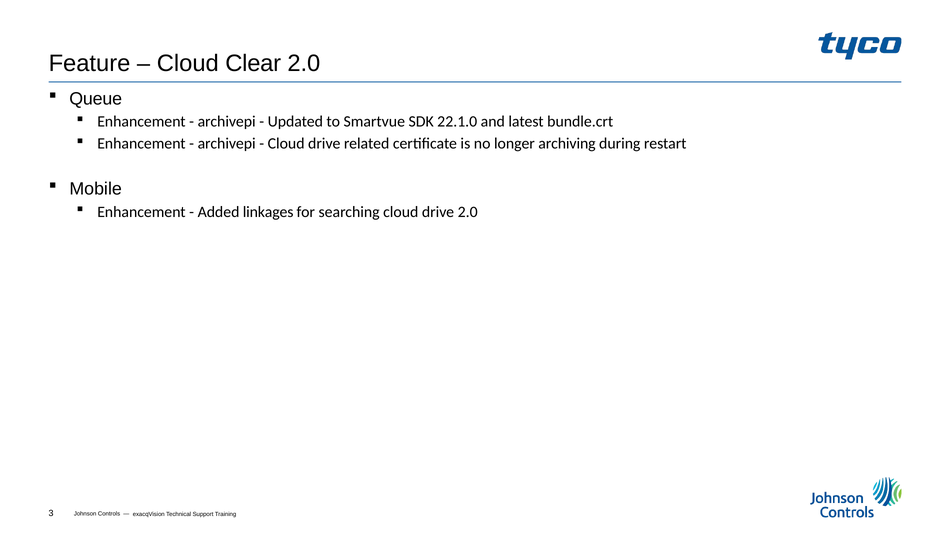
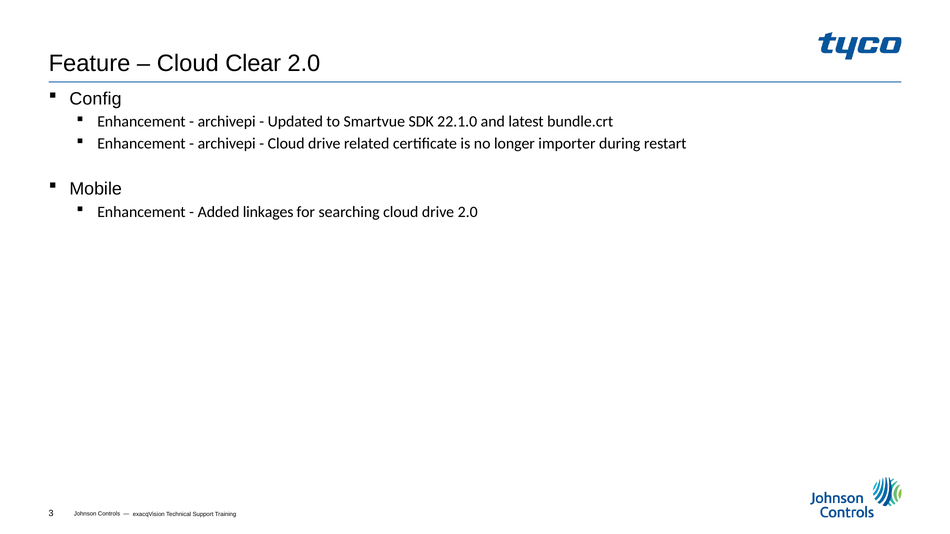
Queue: Queue -> Config
archiving: archiving -> importer
